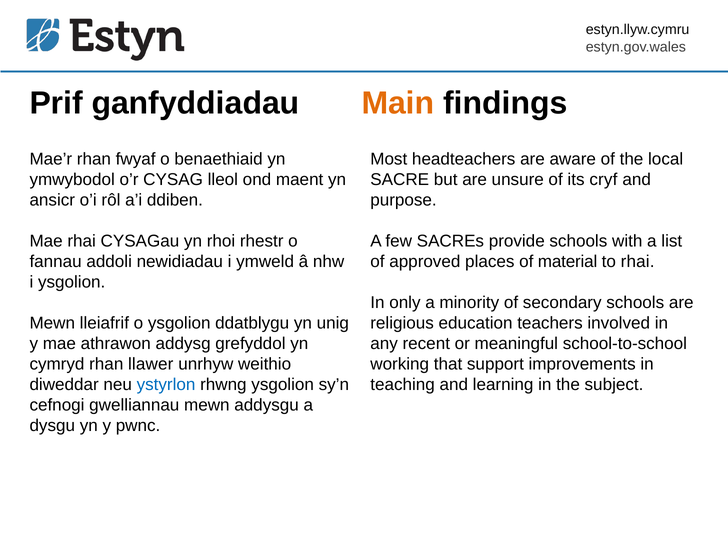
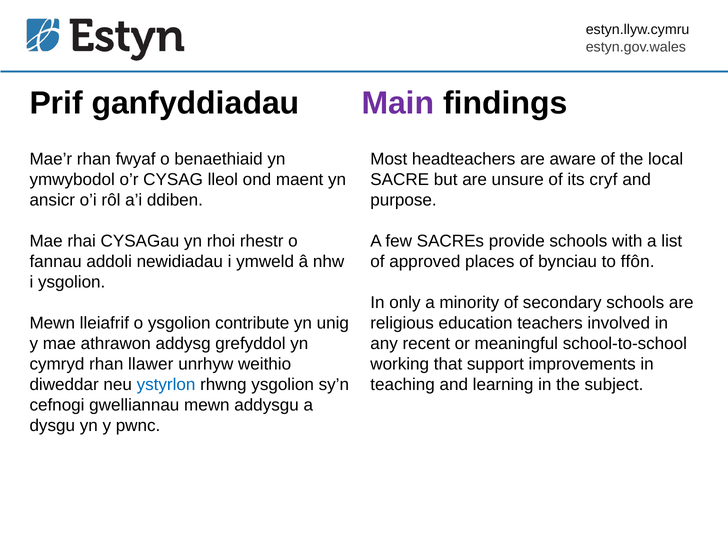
Main colour: orange -> purple
material: material -> bynciau
to rhai: rhai -> ffôn
ddatblygu: ddatblygu -> contribute
